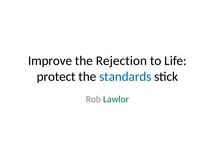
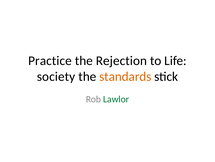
Improve: Improve -> Practice
protect: protect -> society
standards colour: blue -> orange
